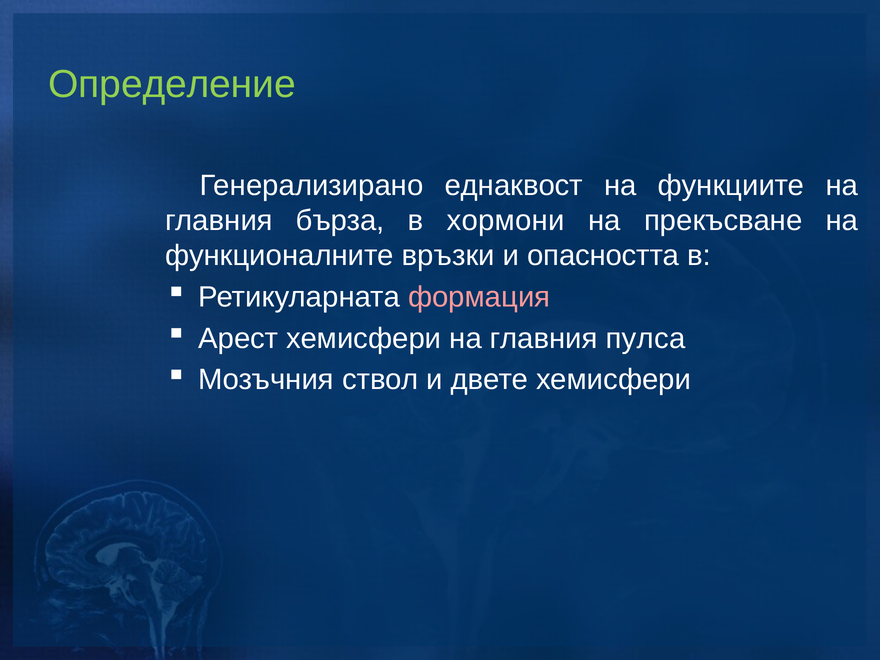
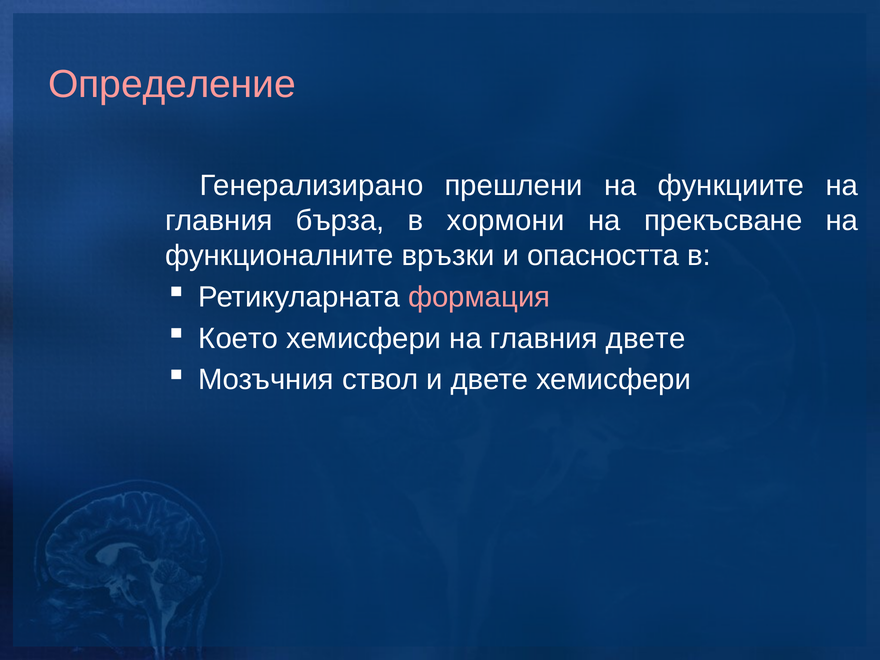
Определение colour: light green -> pink
еднаквост: еднаквост -> прешлени
Арест: Арест -> Което
главния пулса: пулса -> двете
